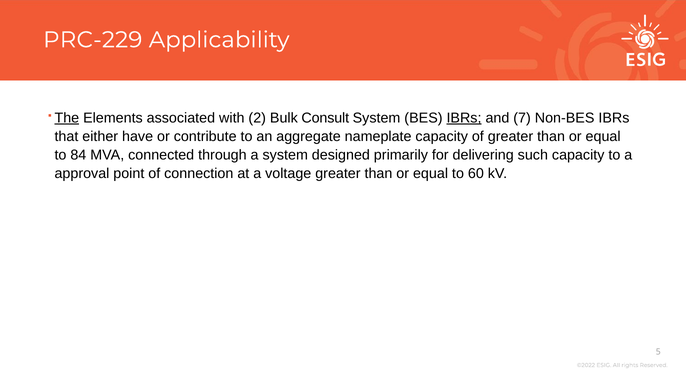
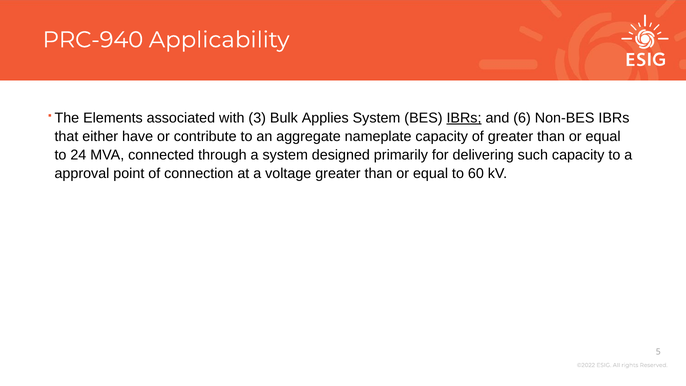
PRC-229: PRC-229 -> PRC-940
The underline: present -> none
2: 2 -> 3
Consult: Consult -> Applies
7: 7 -> 6
84: 84 -> 24
